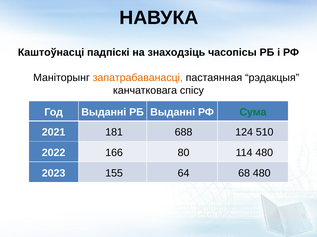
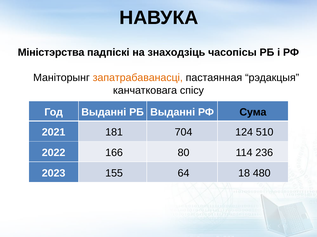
Каштоўнасці: Каштоўнасці -> Міністэрства
Сума colour: green -> black
688: 688 -> 704
114 480: 480 -> 236
68: 68 -> 18
